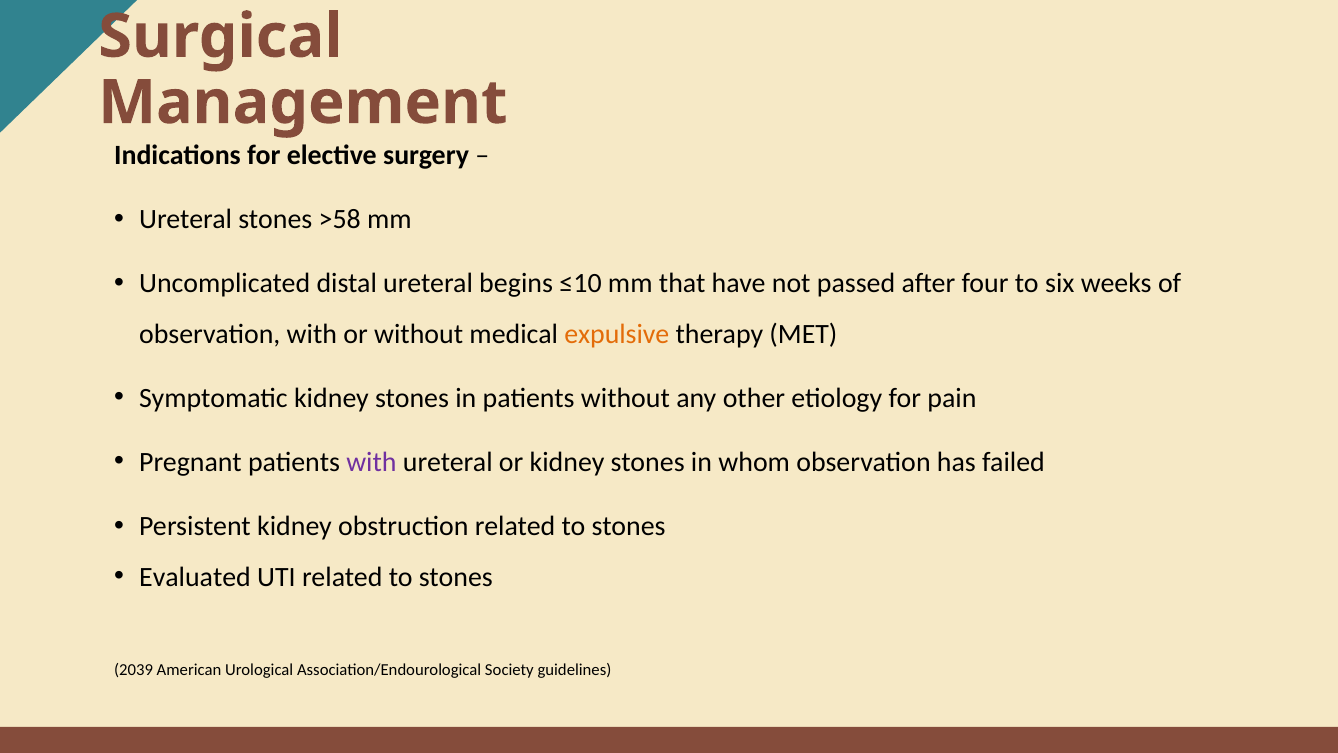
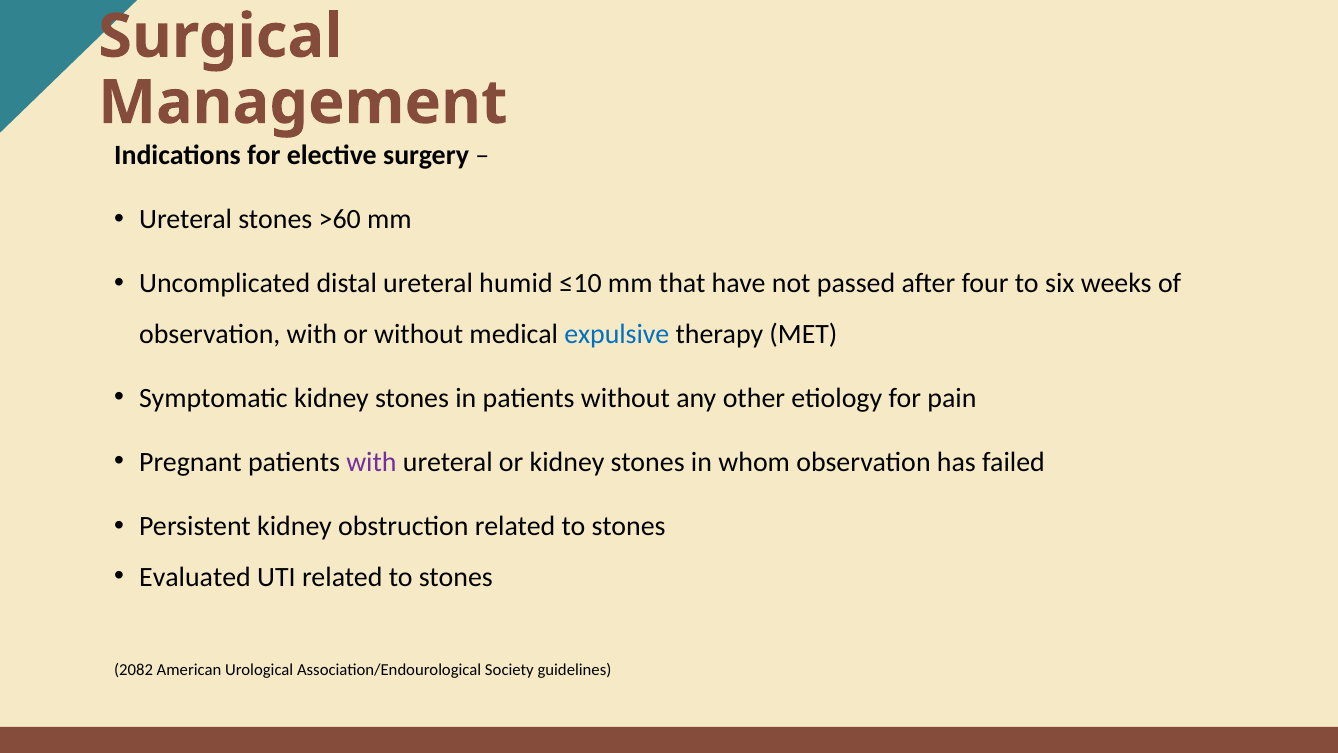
>58: >58 -> >60
begins: begins -> humid
expulsive colour: orange -> blue
2039: 2039 -> 2082
